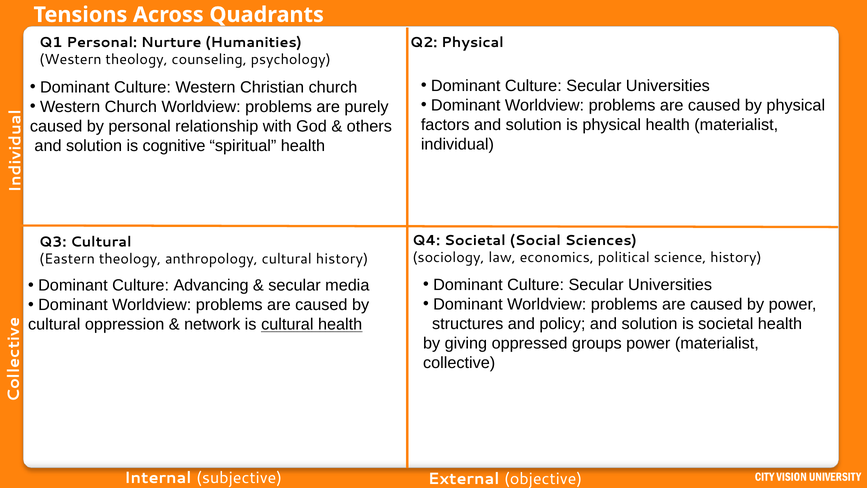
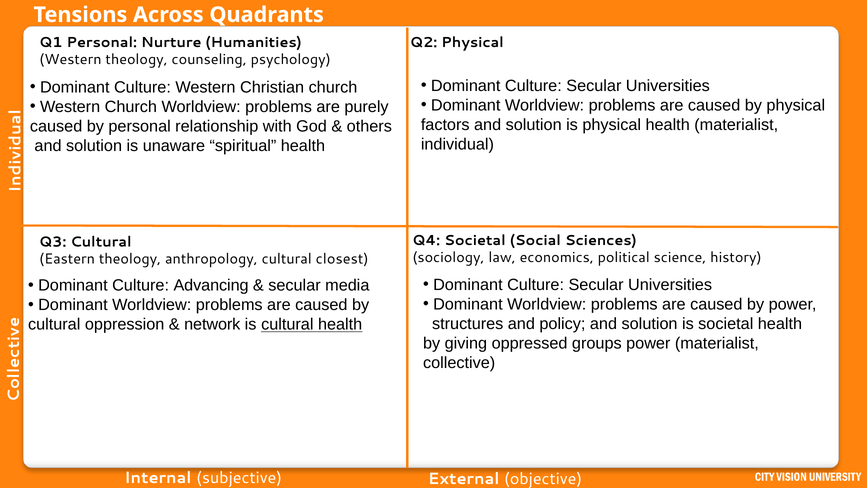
cognitive: cognitive -> unaware
cultural history: history -> closest
